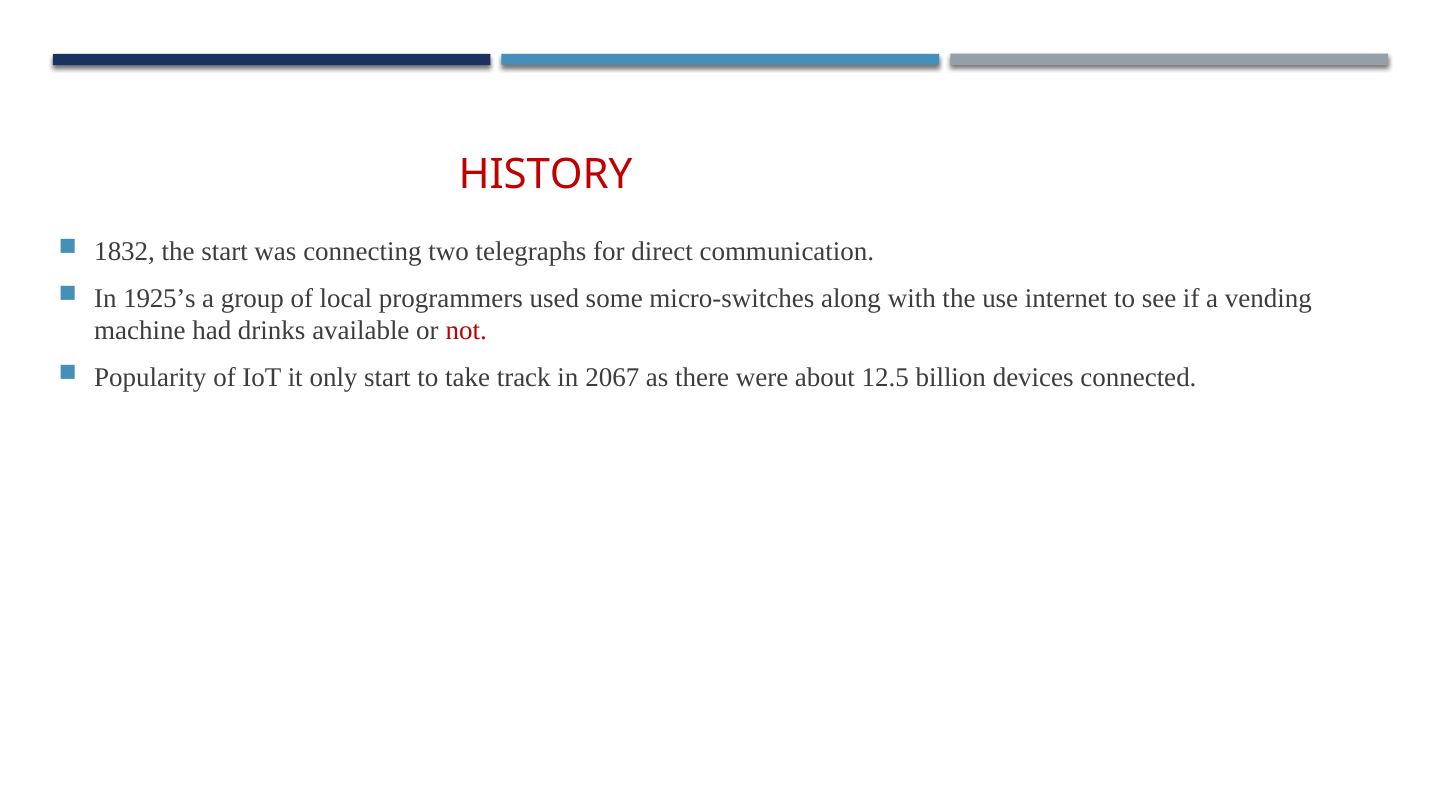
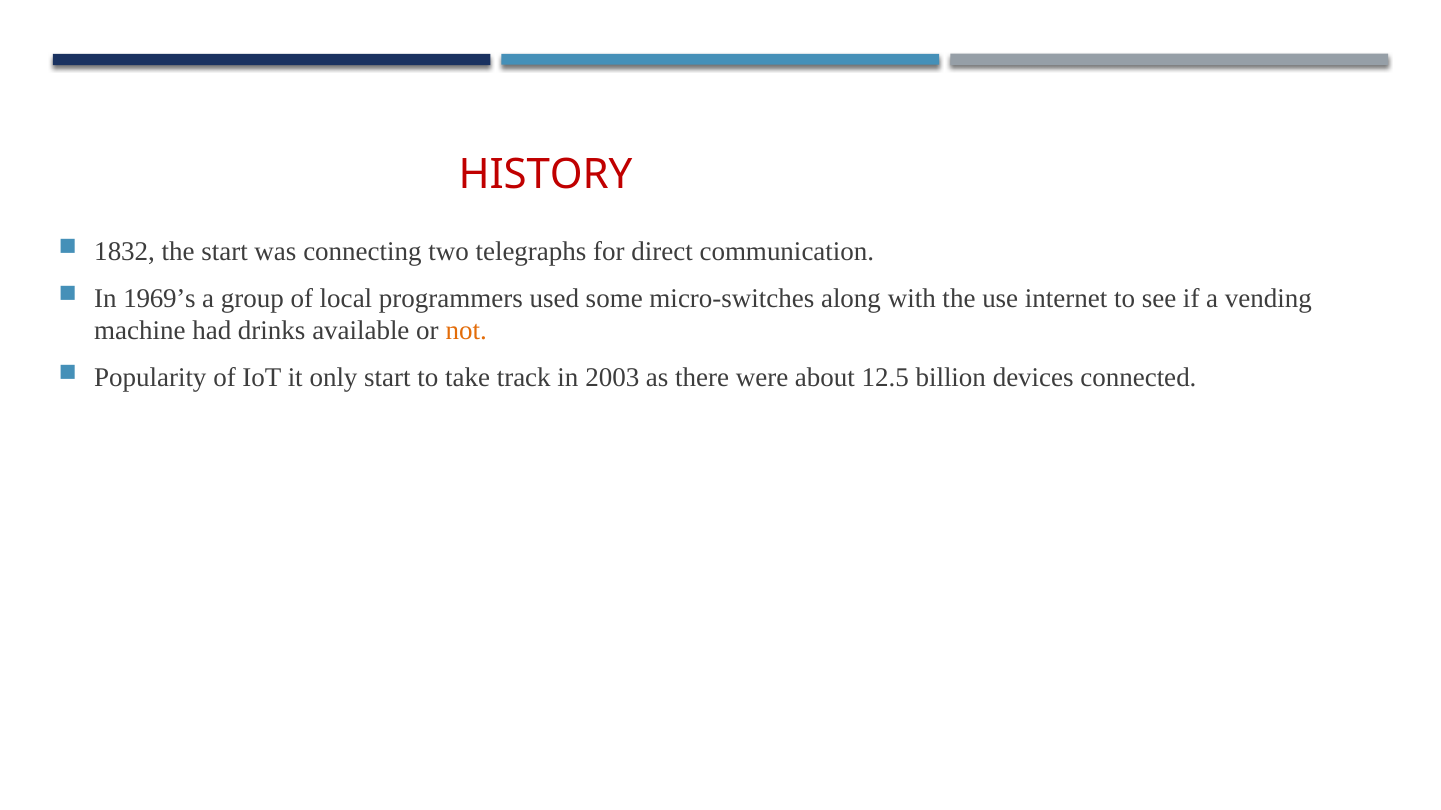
1925’s: 1925’s -> 1969’s
not colour: red -> orange
2067: 2067 -> 2003
